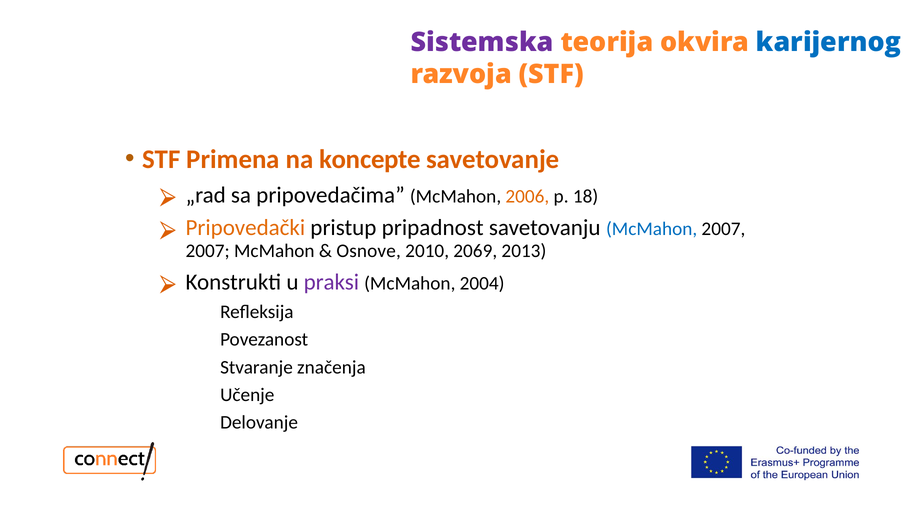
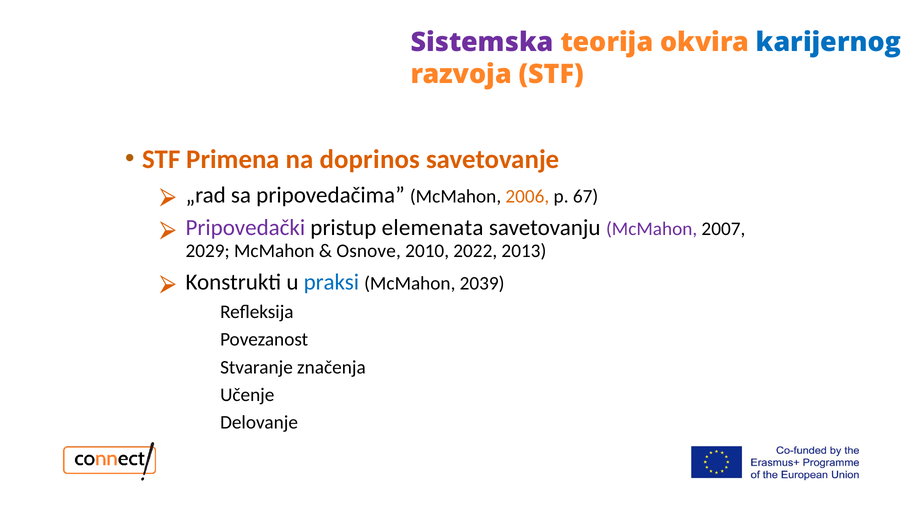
koncepte: koncepte -> doprinos
18: 18 -> 67
Pripovedački colour: orange -> purple
pripadnost: pripadnost -> elemenata
McMahon at (652, 229) colour: blue -> purple
2007 at (208, 251): 2007 -> 2029
2069: 2069 -> 2022
praksi colour: purple -> blue
2004: 2004 -> 2039
